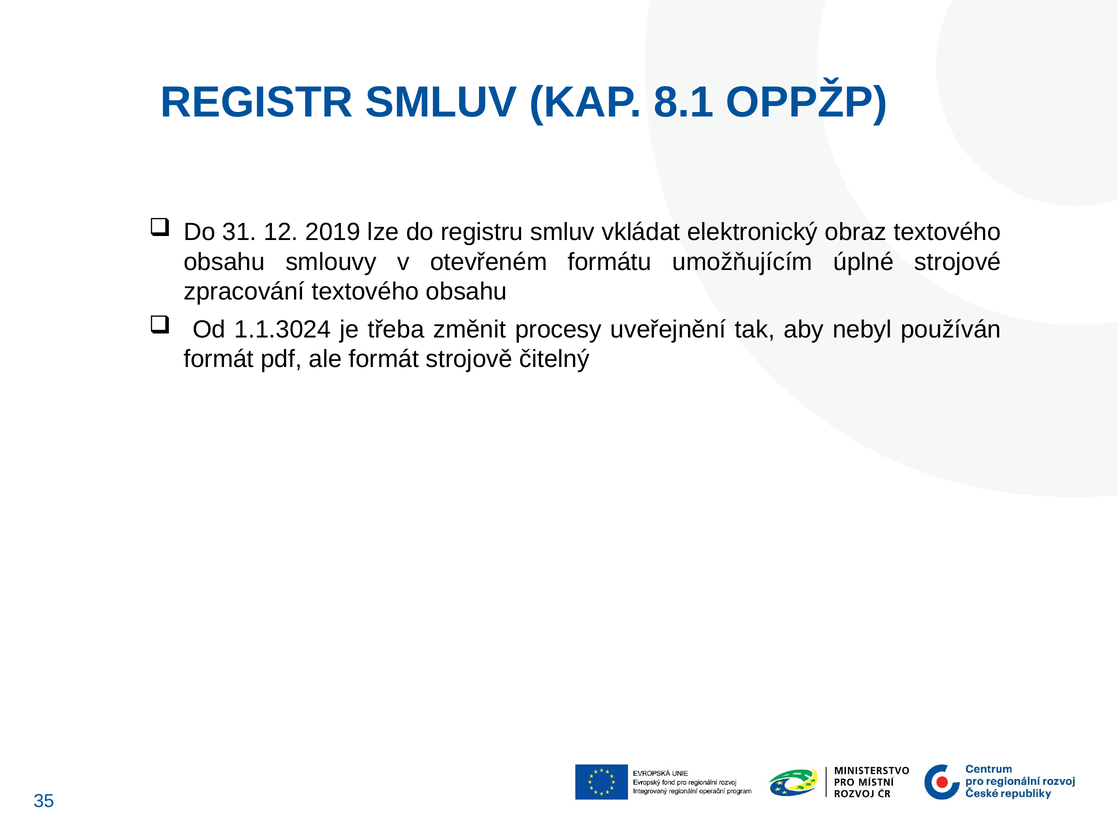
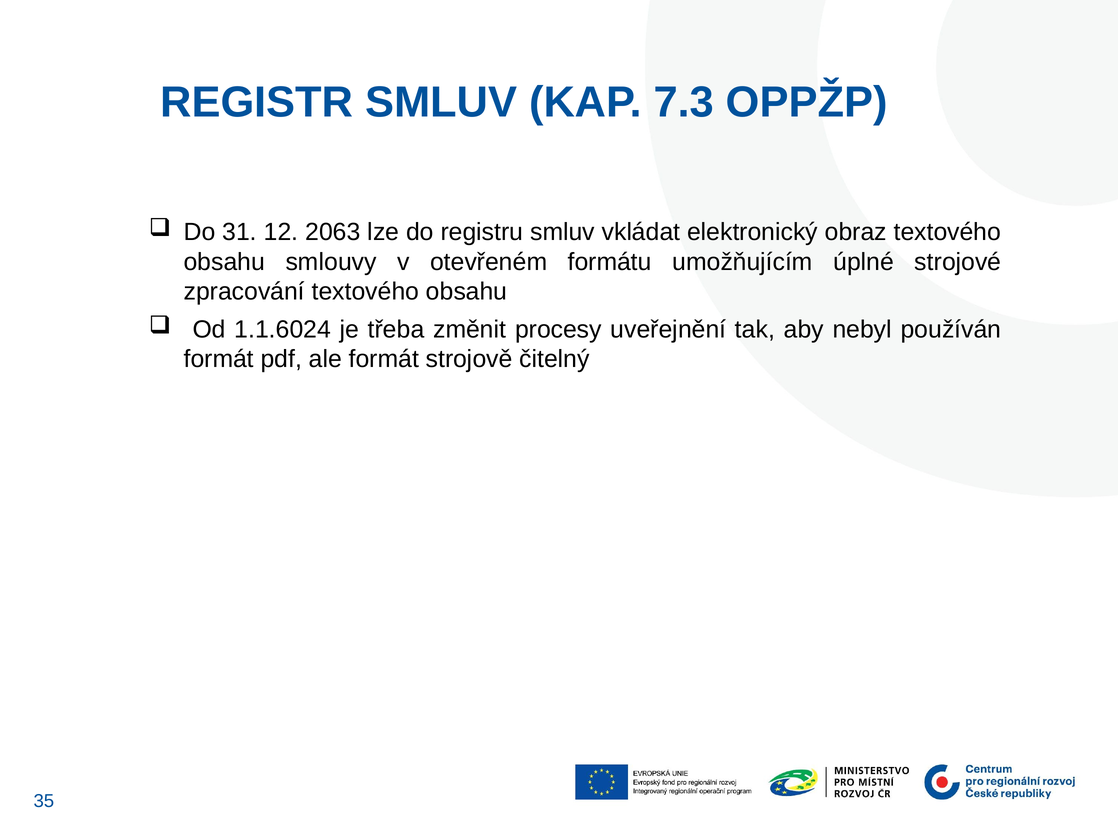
8.1: 8.1 -> 7.3
2019: 2019 -> 2063
1.1.3024: 1.1.3024 -> 1.1.6024
